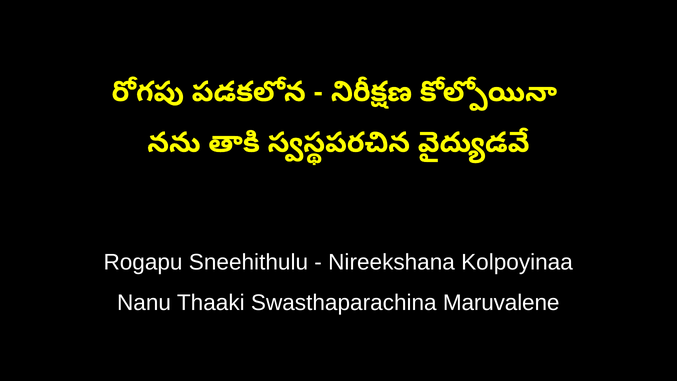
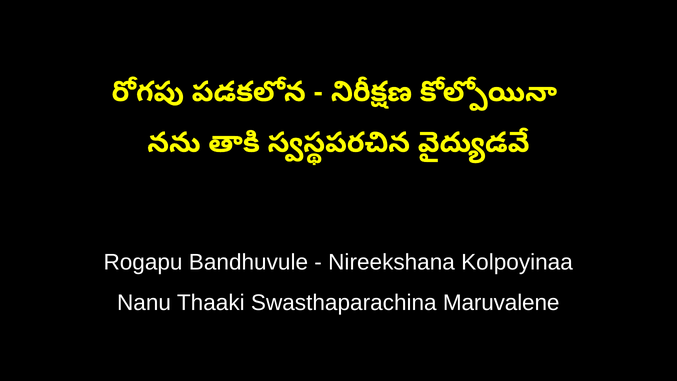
Sneehithulu: Sneehithulu -> Bandhuvule
